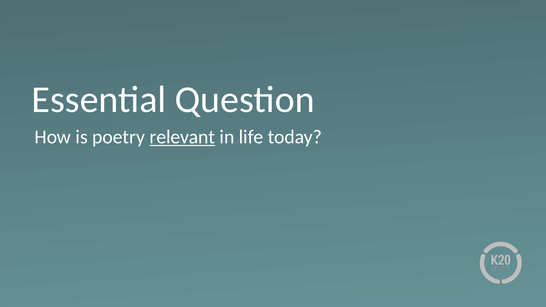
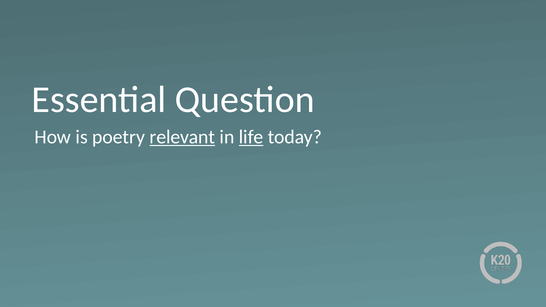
life underline: none -> present
